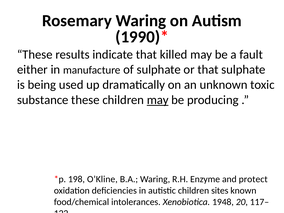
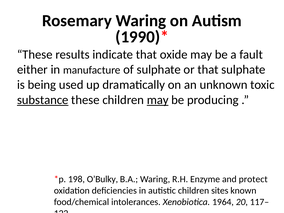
killed: killed -> oxide
substance underline: none -> present
O’Kline: O’Kline -> O’Bulky
1948: 1948 -> 1964
